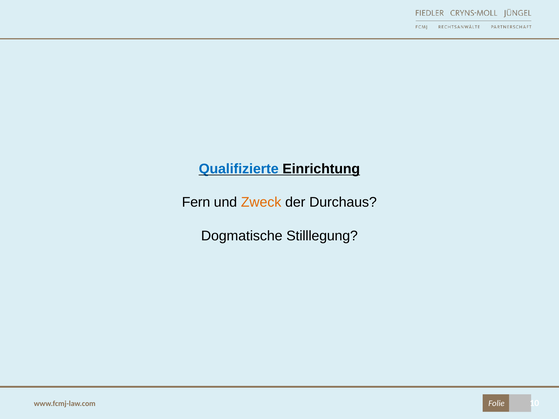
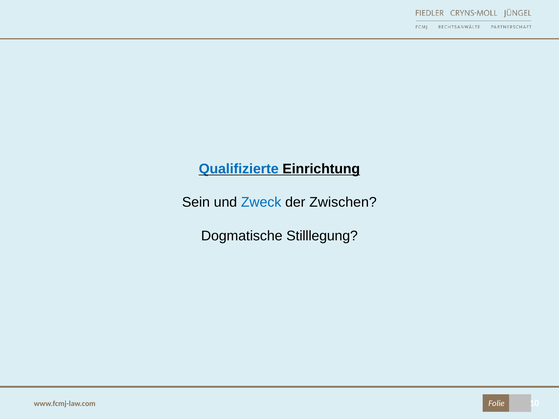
Fern: Fern -> Sein
Zweck colour: orange -> blue
Durchaus: Durchaus -> Zwischen
